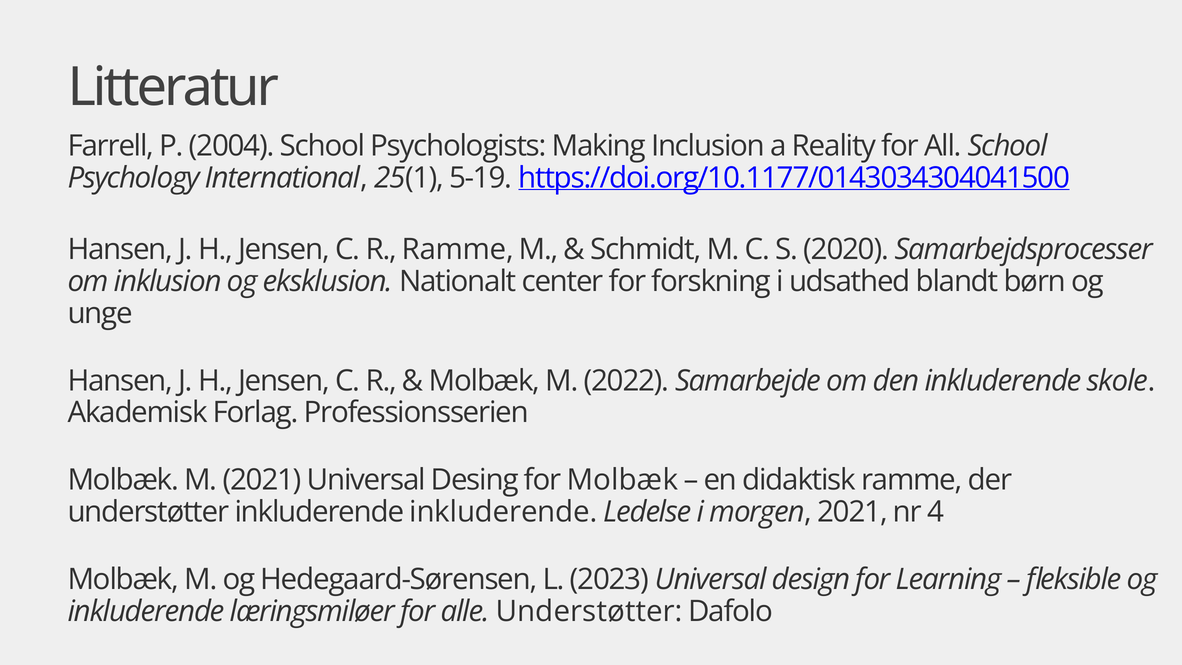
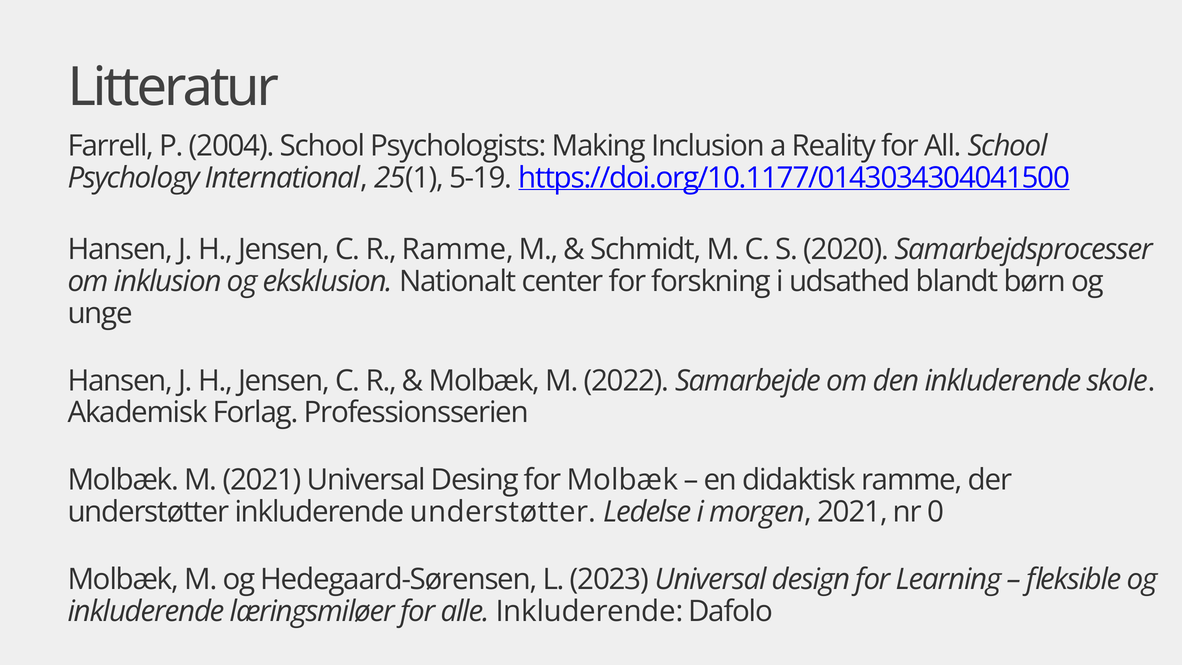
inkluderende inkluderende: inkluderende -> understøtter
4: 4 -> 0
alle Understøtter: Understøtter -> Inkluderende
